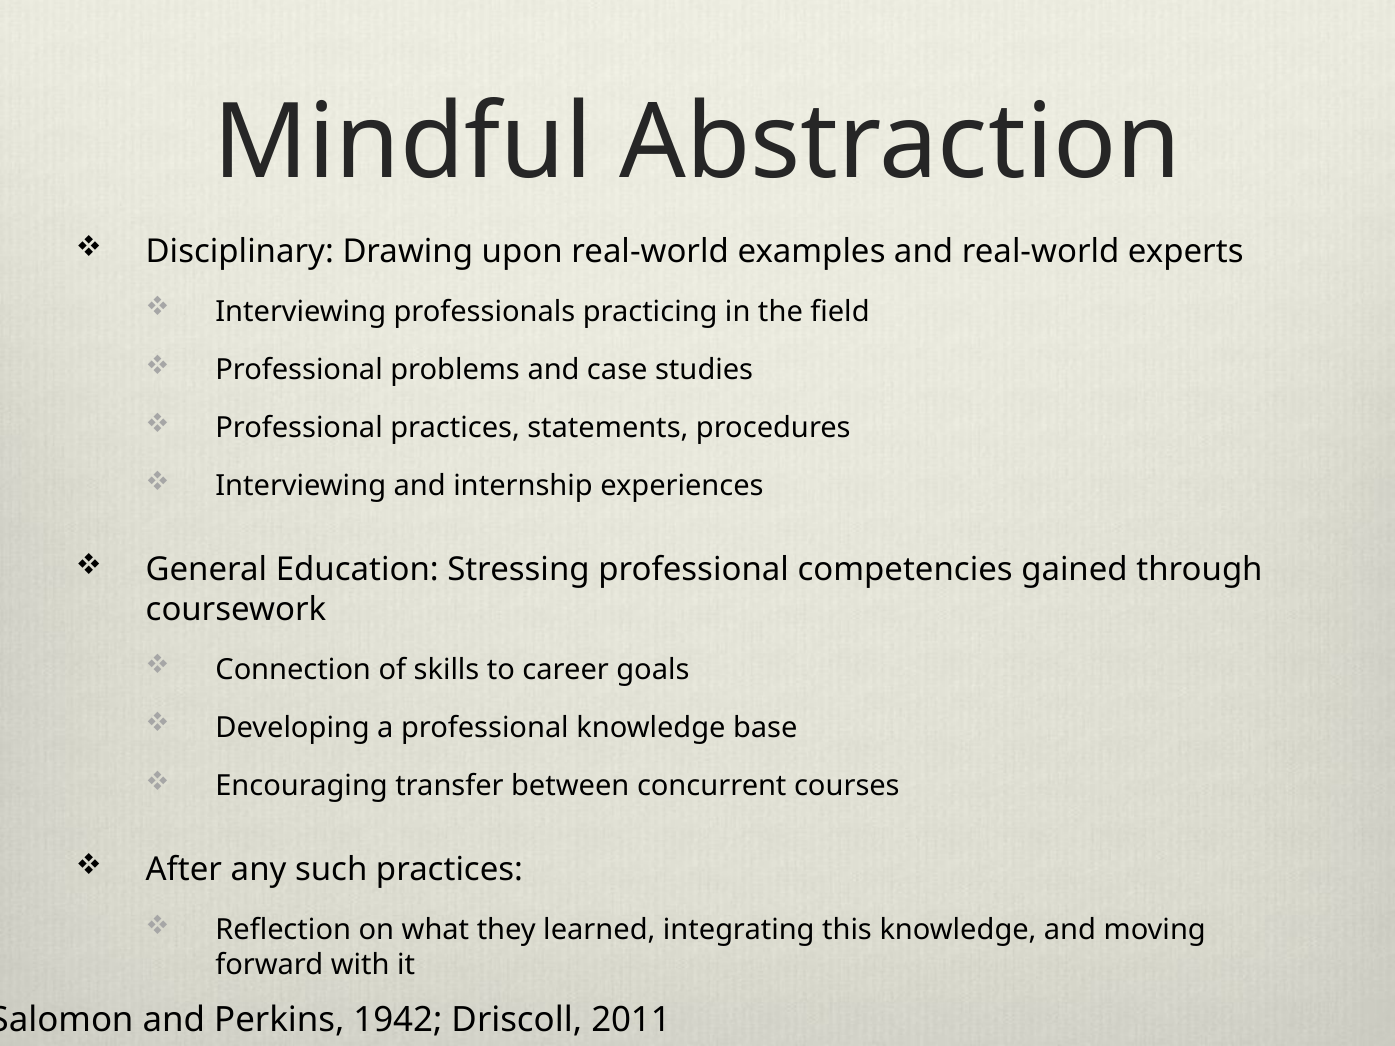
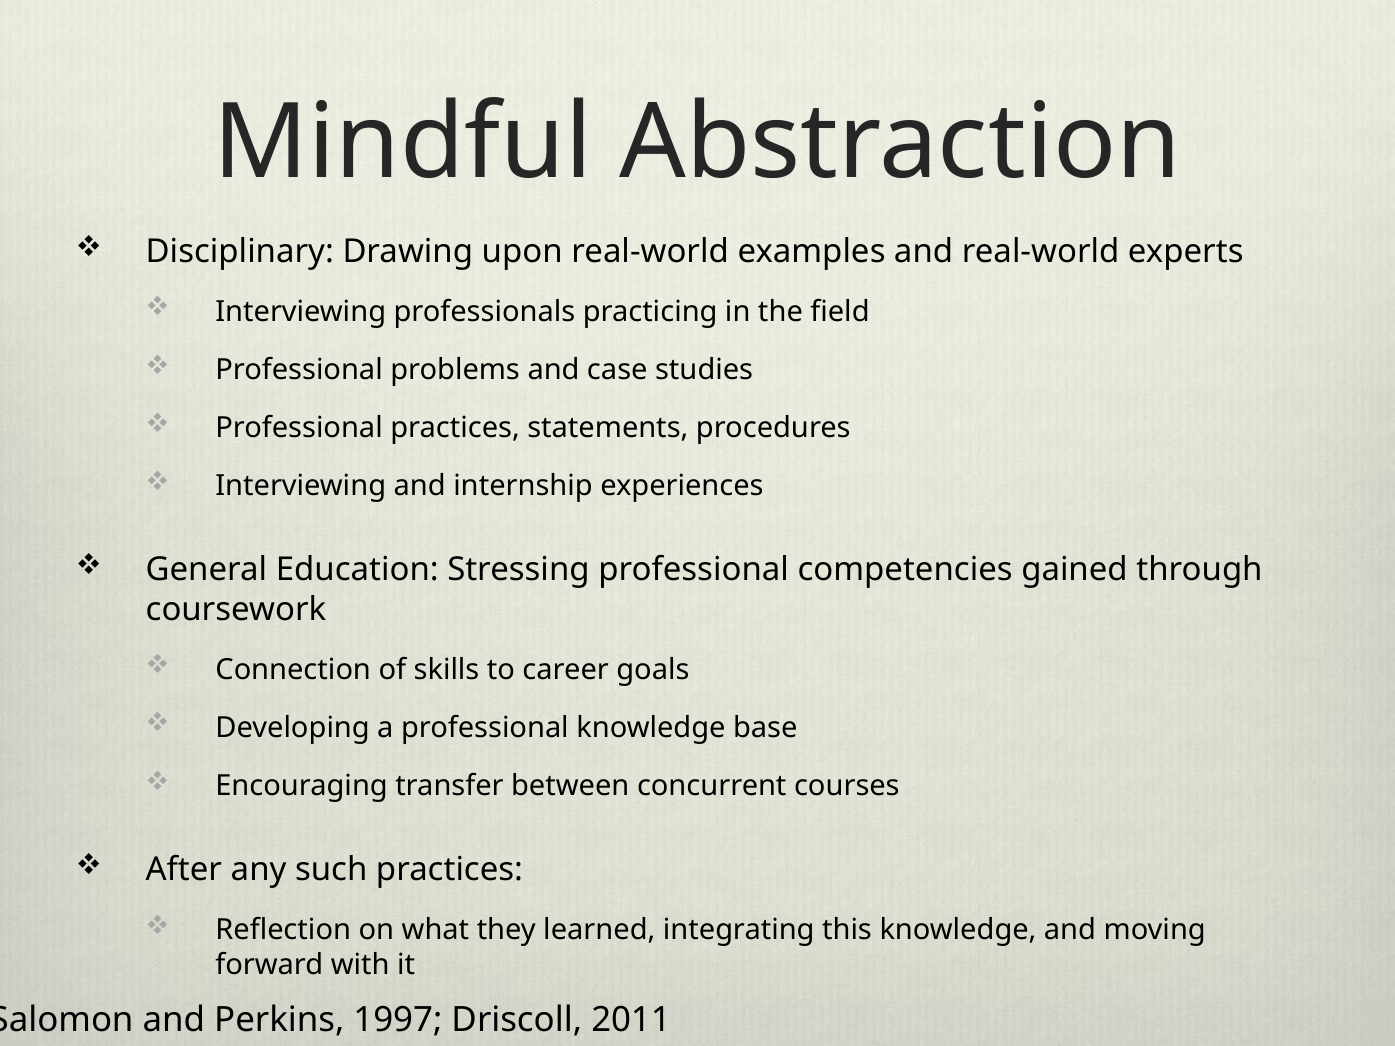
1942: 1942 -> 1997
